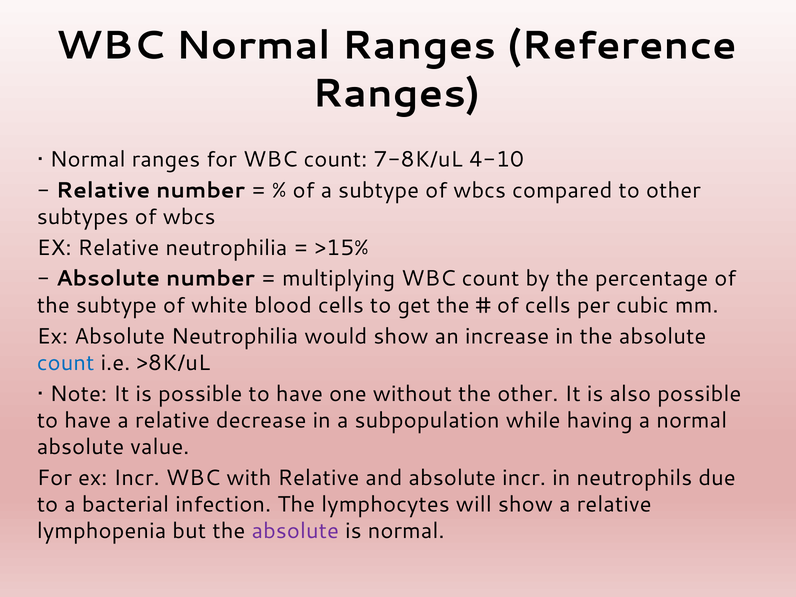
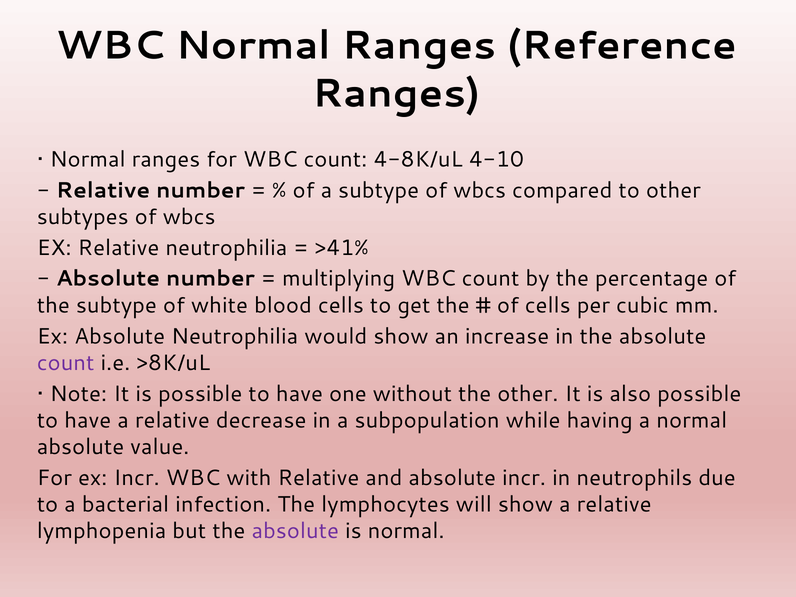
7-8K/uL: 7-8K/uL -> 4-8K/uL
>15%: >15% -> >41%
count at (66, 363) colour: blue -> purple
